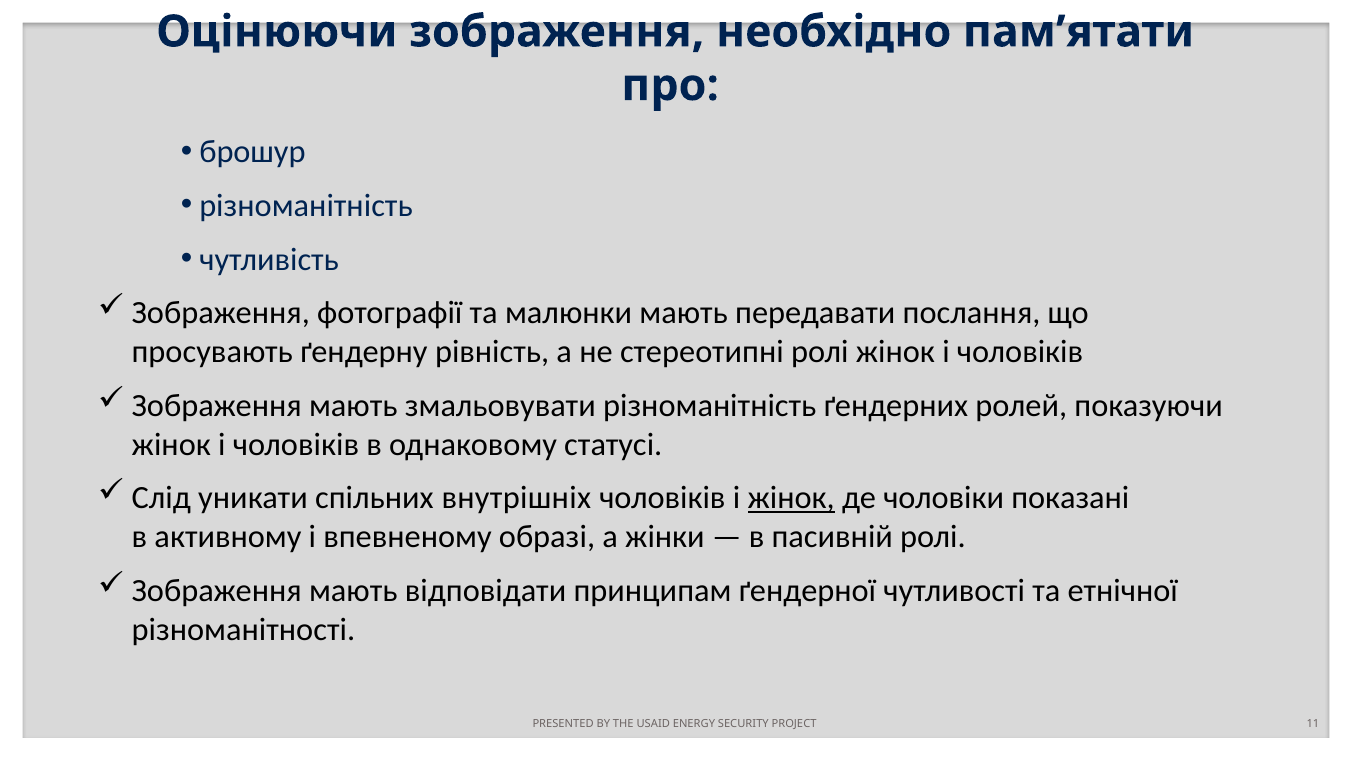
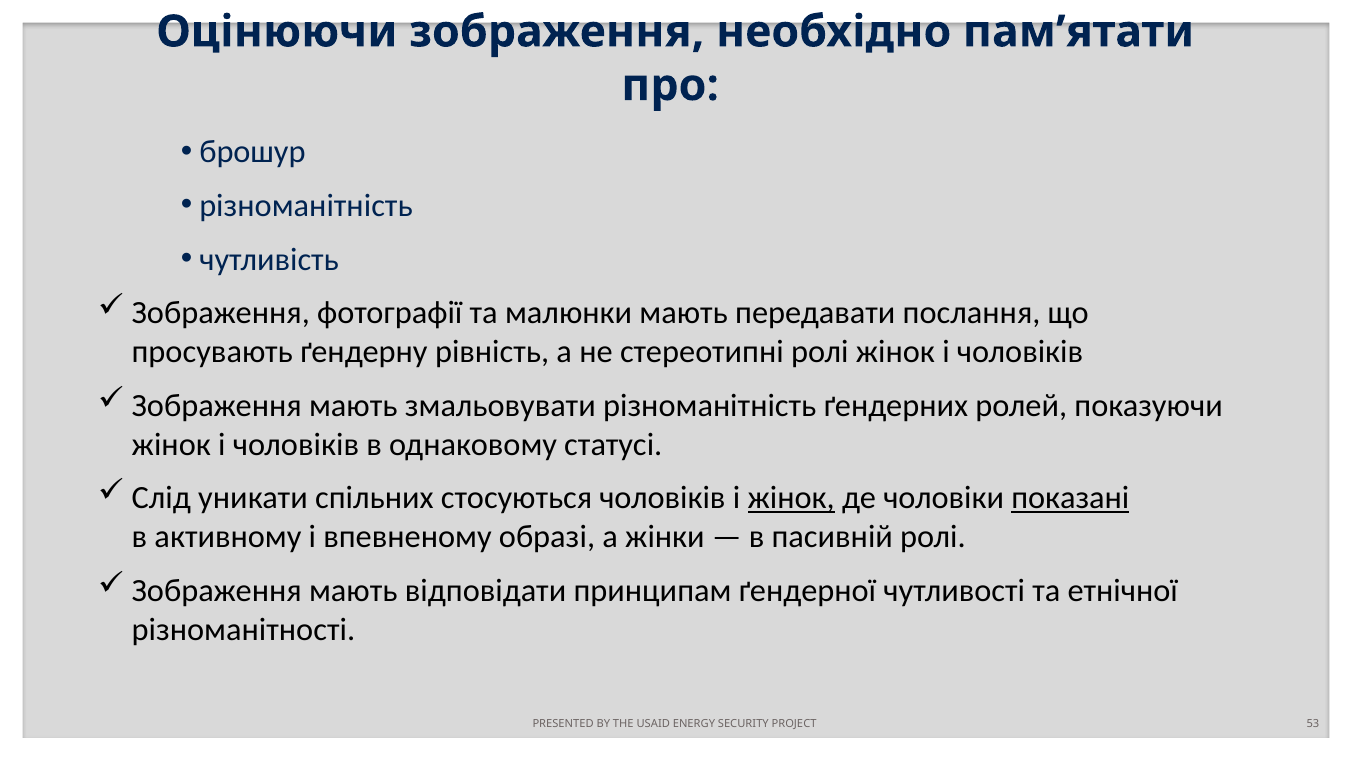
внутрішніх: внутрішніх -> стосуються
показані underline: none -> present
11: 11 -> 53
